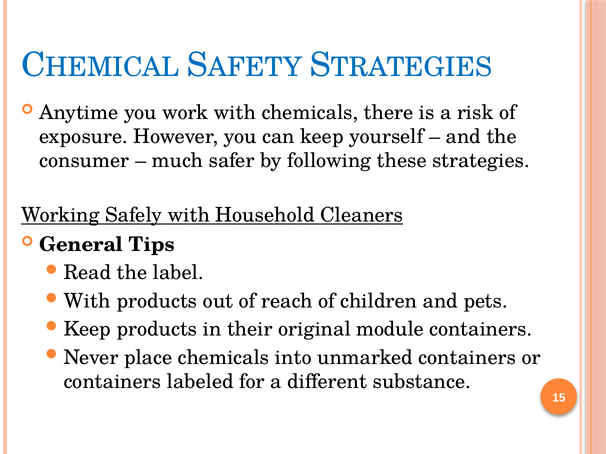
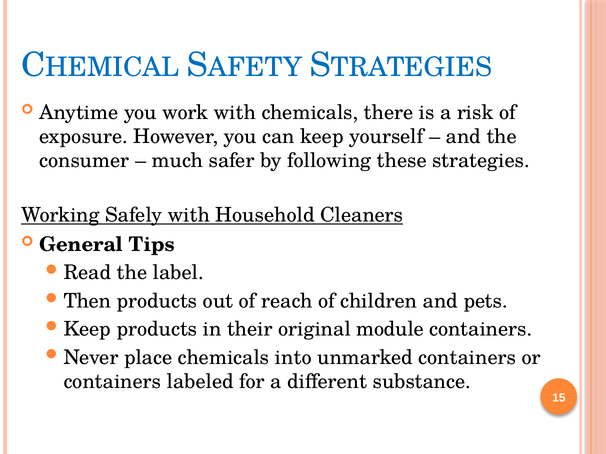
With at (87, 301): With -> Then
